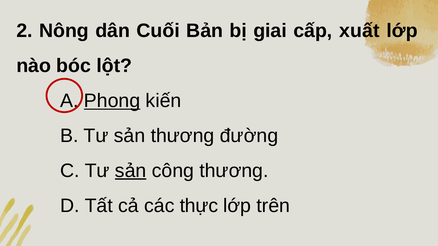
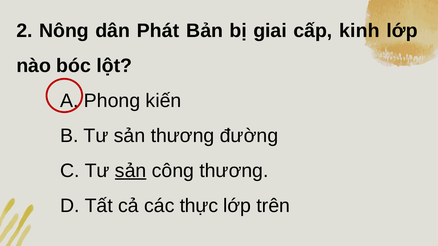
Cuối: Cuối -> Phát
xuất: xuất -> kinh
Phong underline: present -> none
